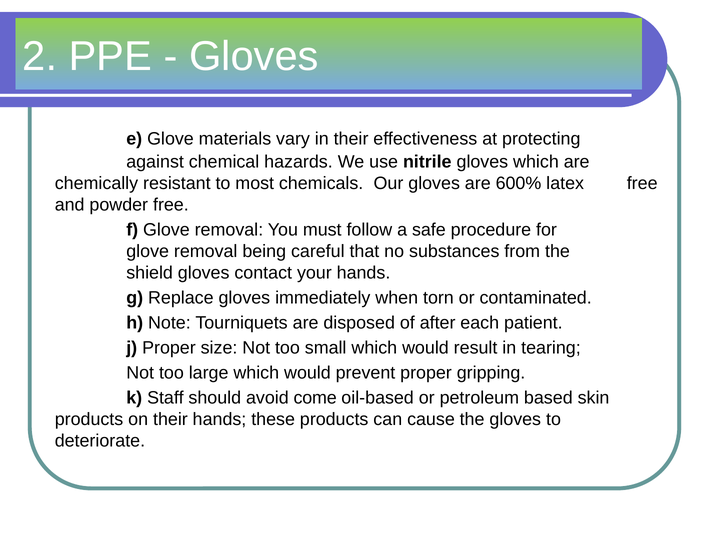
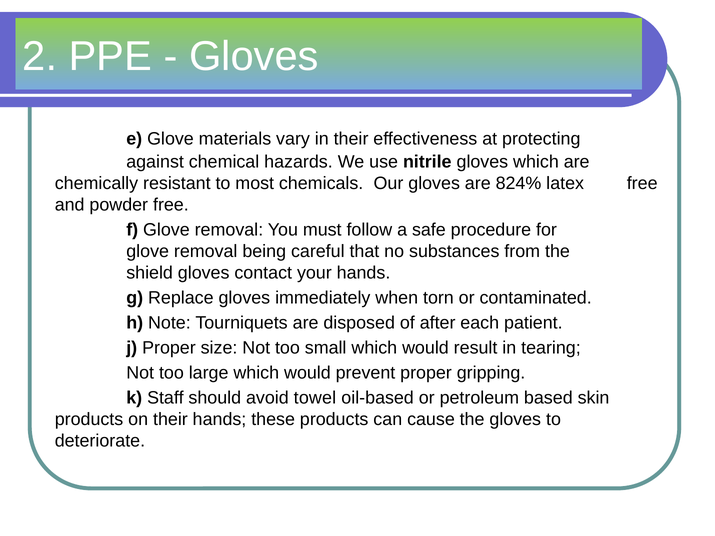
600%: 600% -> 824%
come: come -> towel
